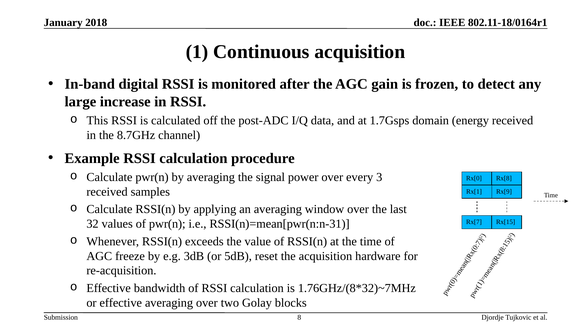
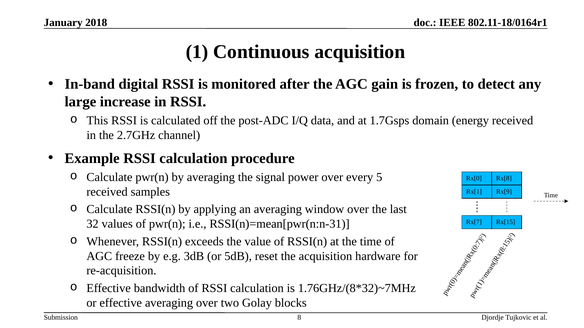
8.7GHz: 8.7GHz -> 2.7GHz
every 3: 3 -> 5
